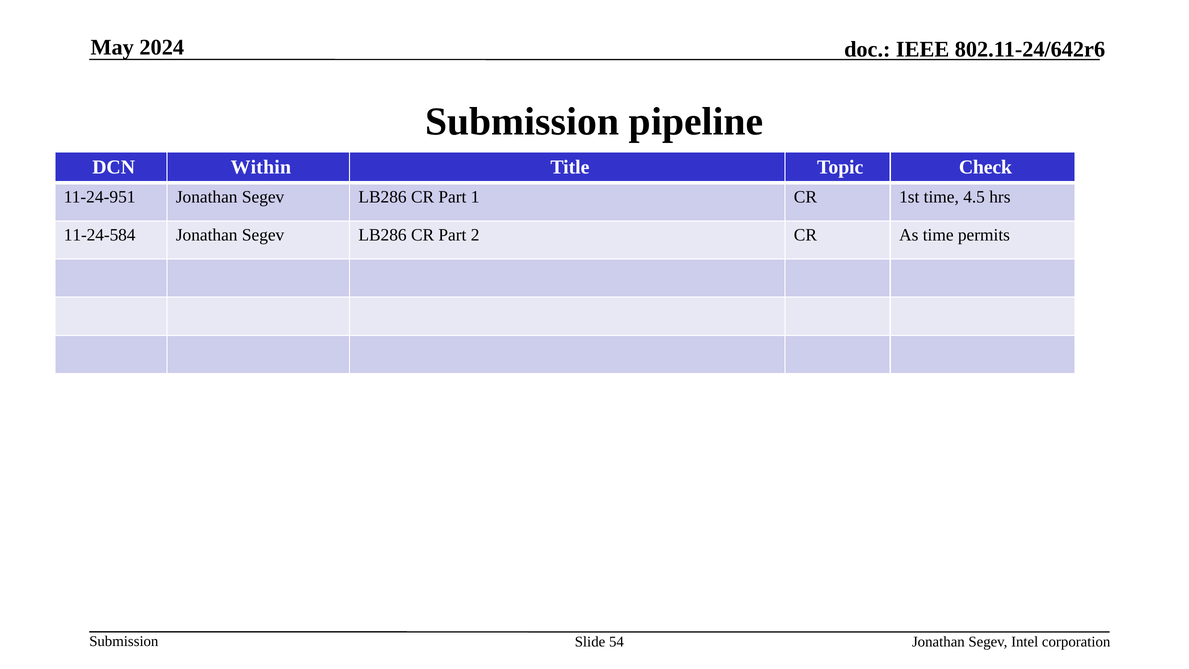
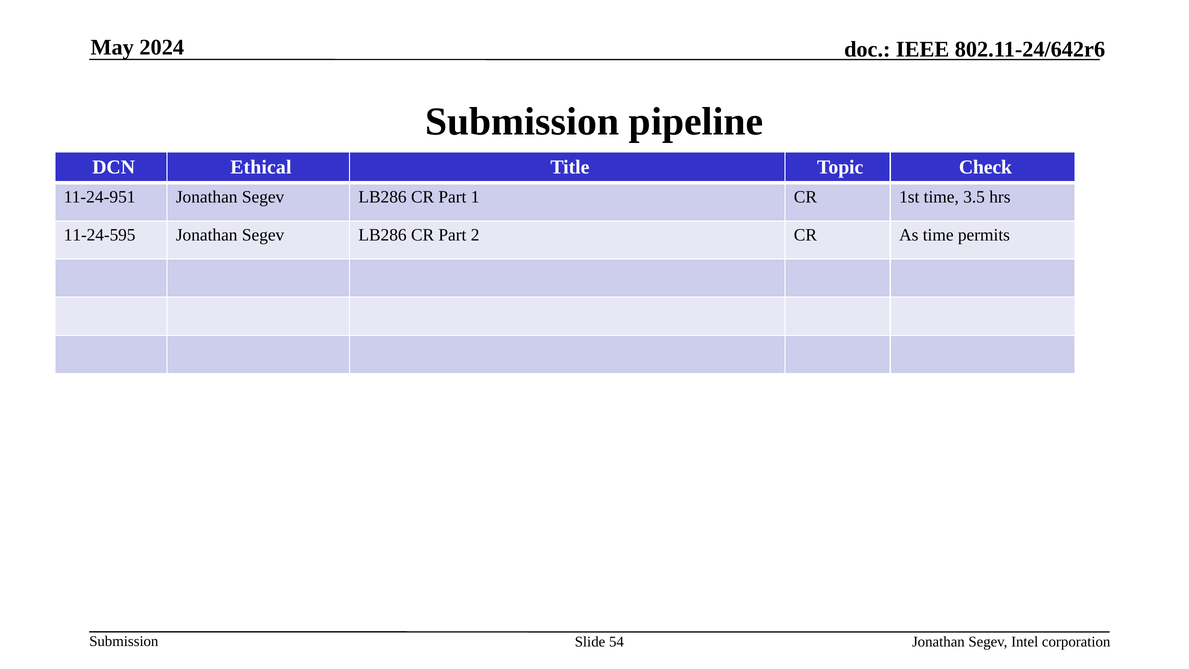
Within: Within -> Ethical
4.5: 4.5 -> 3.5
11-24-584: 11-24-584 -> 11-24-595
